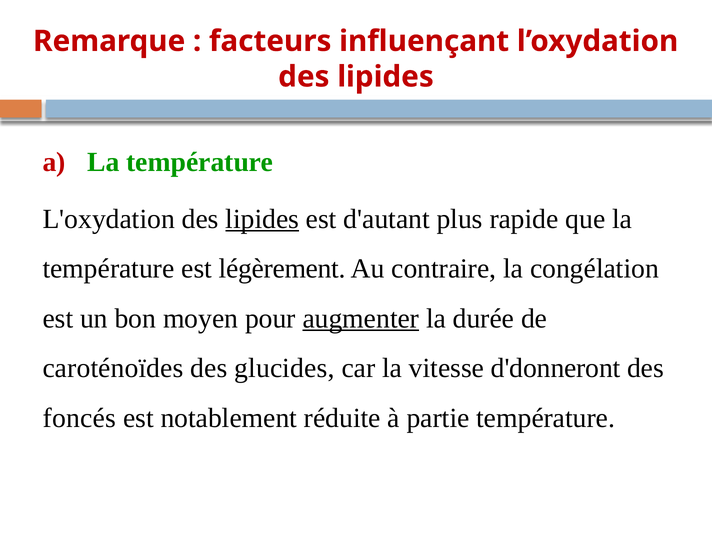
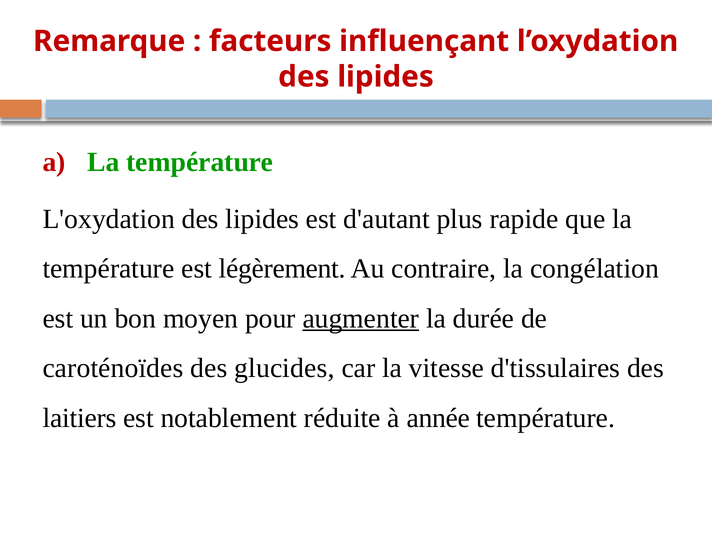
lipides at (262, 219) underline: present -> none
d'donneront: d'donneront -> d'tissulaires
foncés: foncés -> laitiers
partie: partie -> année
